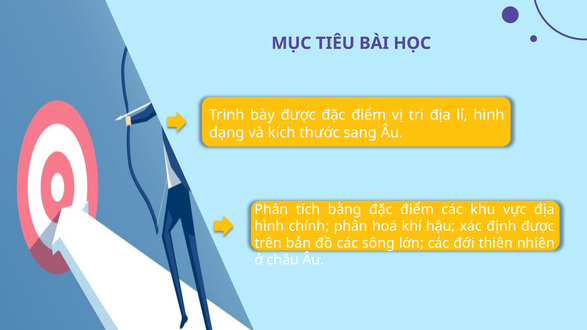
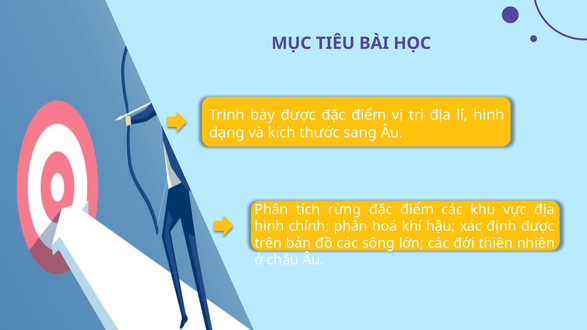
bằng: bằng -> rừng
